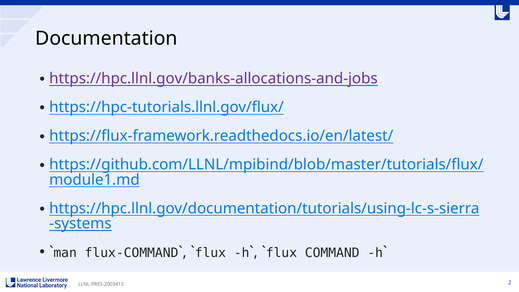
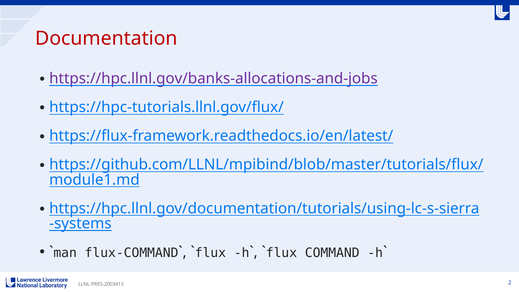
Documentation colour: black -> red
